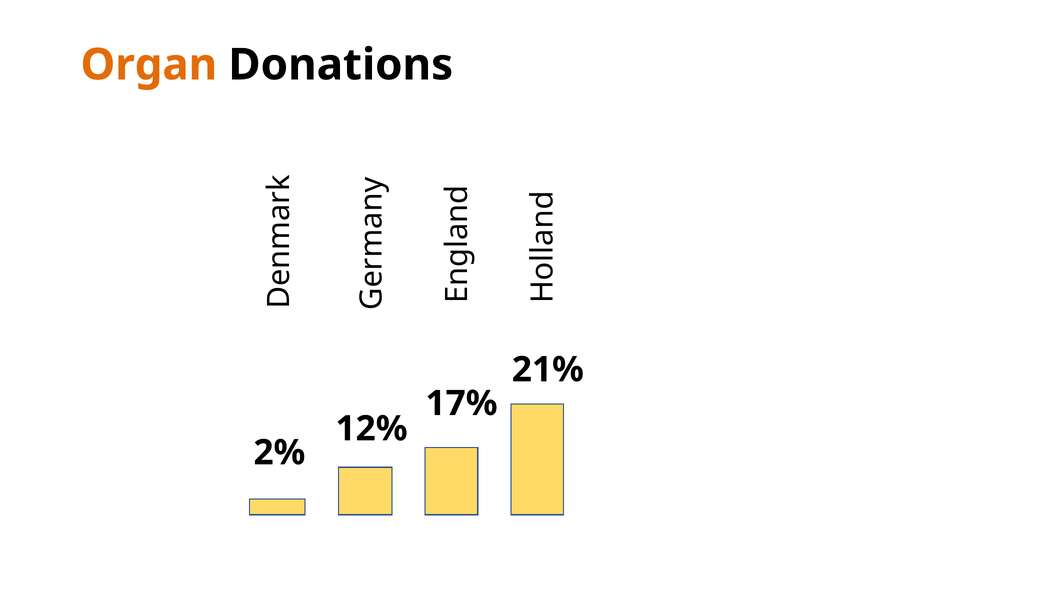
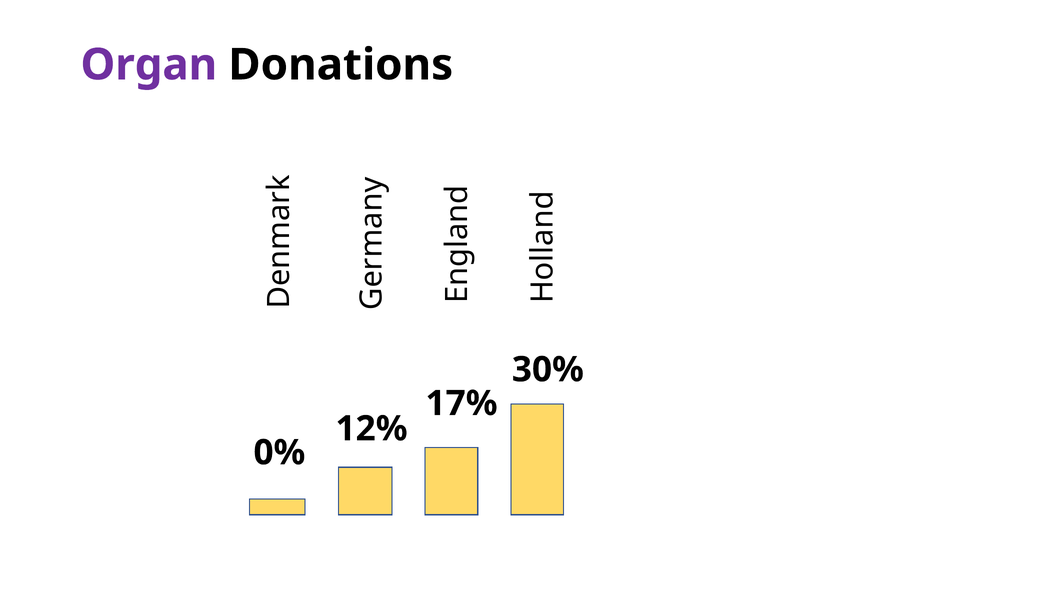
Organ colour: orange -> purple
21%: 21% -> 30%
2%: 2% -> 0%
